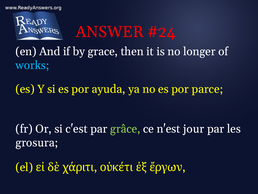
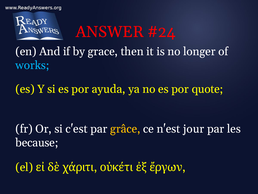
parce: parce -> quote
grâce colour: light green -> yellow
grosura: grosura -> because
